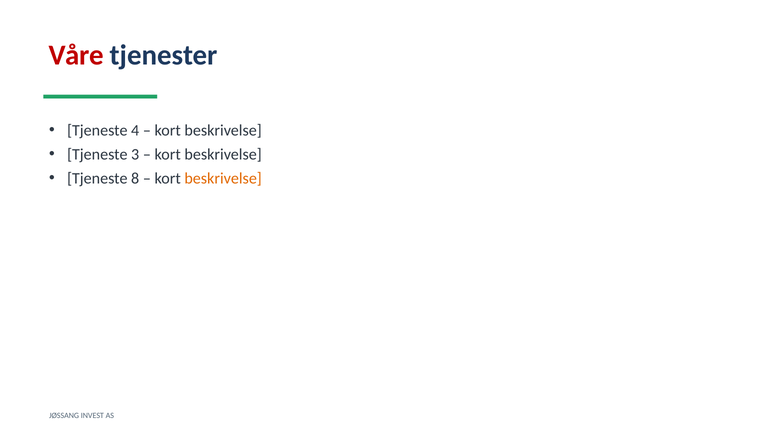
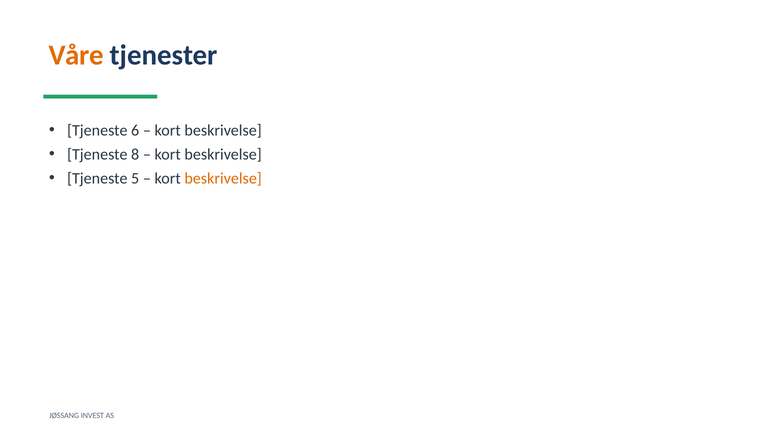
Våre colour: red -> orange
4: 4 -> 6
3: 3 -> 8
8: 8 -> 5
